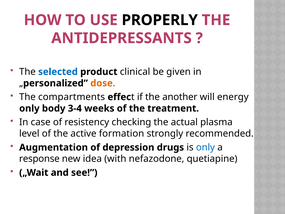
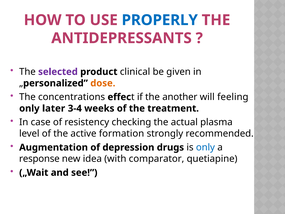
PROPERLY colour: black -> blue
selected colour: blue -> purple
compartments: compartments -> concentrations
energy: energy -> feeling
body: body -> later
nefazodone: nefazodone -> comparator
